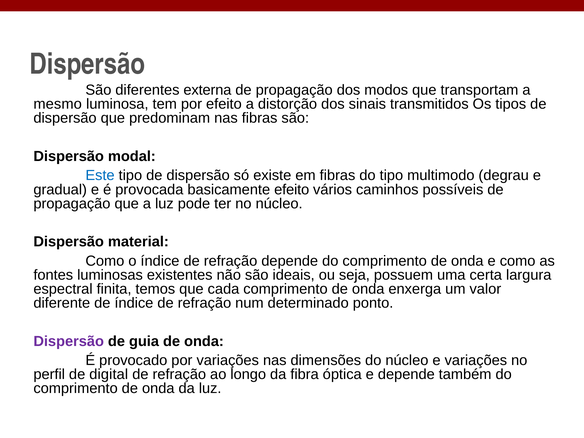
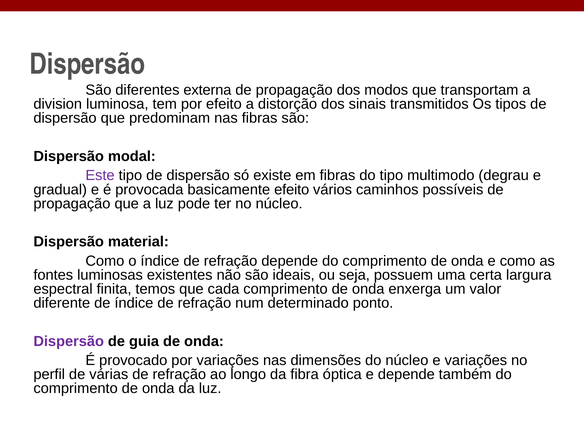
mesmo: mesmo -> division
Este colour: blue -> purple
digital: digital -> várias
